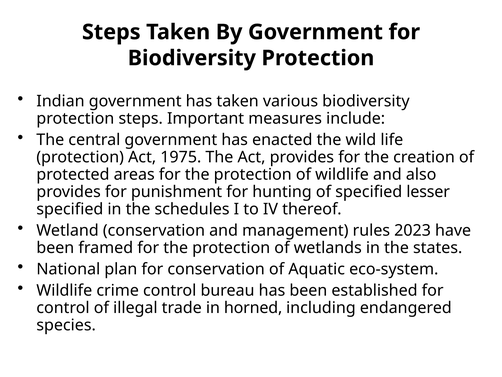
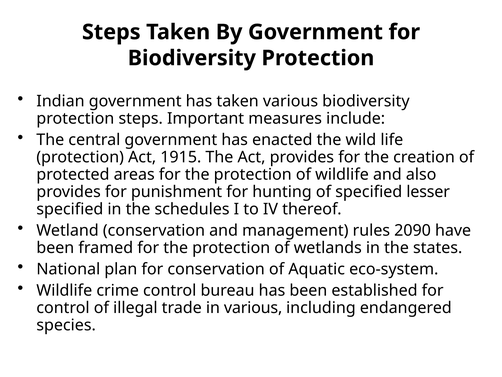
1975: 1975 -> 1915
2023: 2023 -> 2090
in horned: horned -> various
